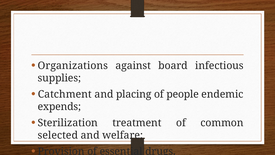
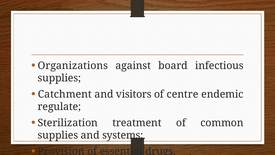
placing: placing -> visitors
people: people -> centre
expends: expends -> regulate
selected at (58, 135): selected -> supplies
welfare: welfare -> systems
